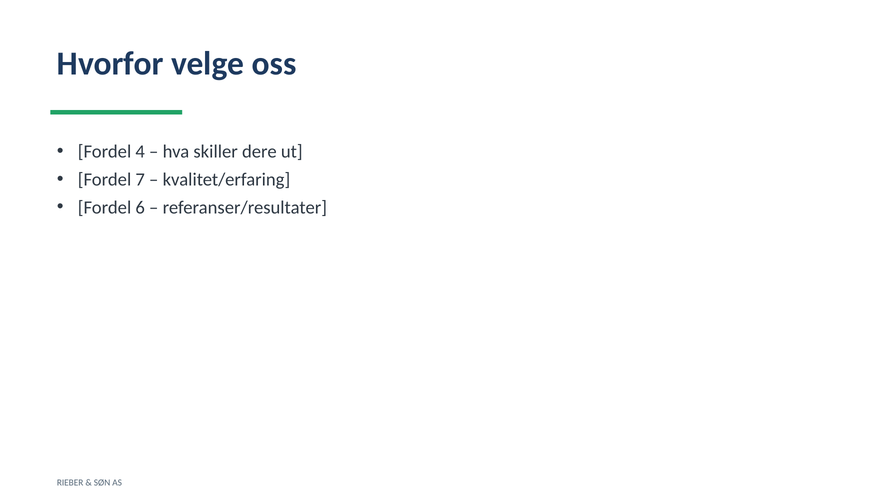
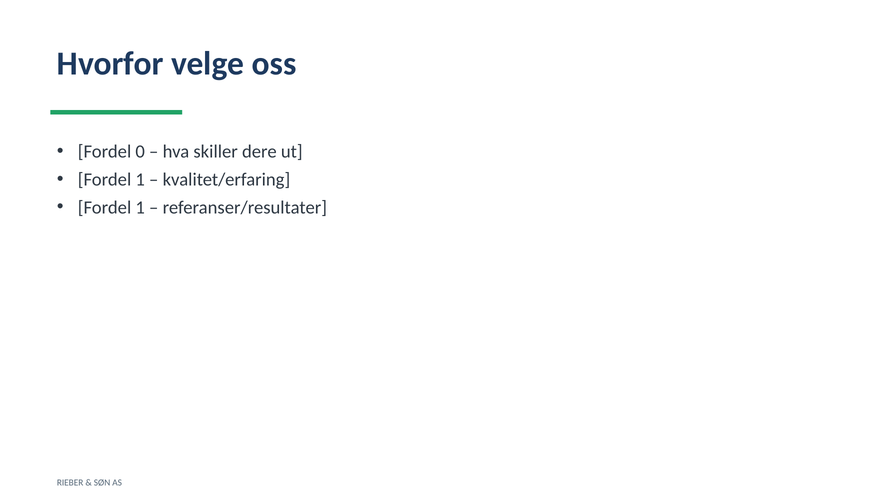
4: 4 -> 0
7 at (140, 179): 7 -> 1
6 at (140, 207): 6 -> 1
